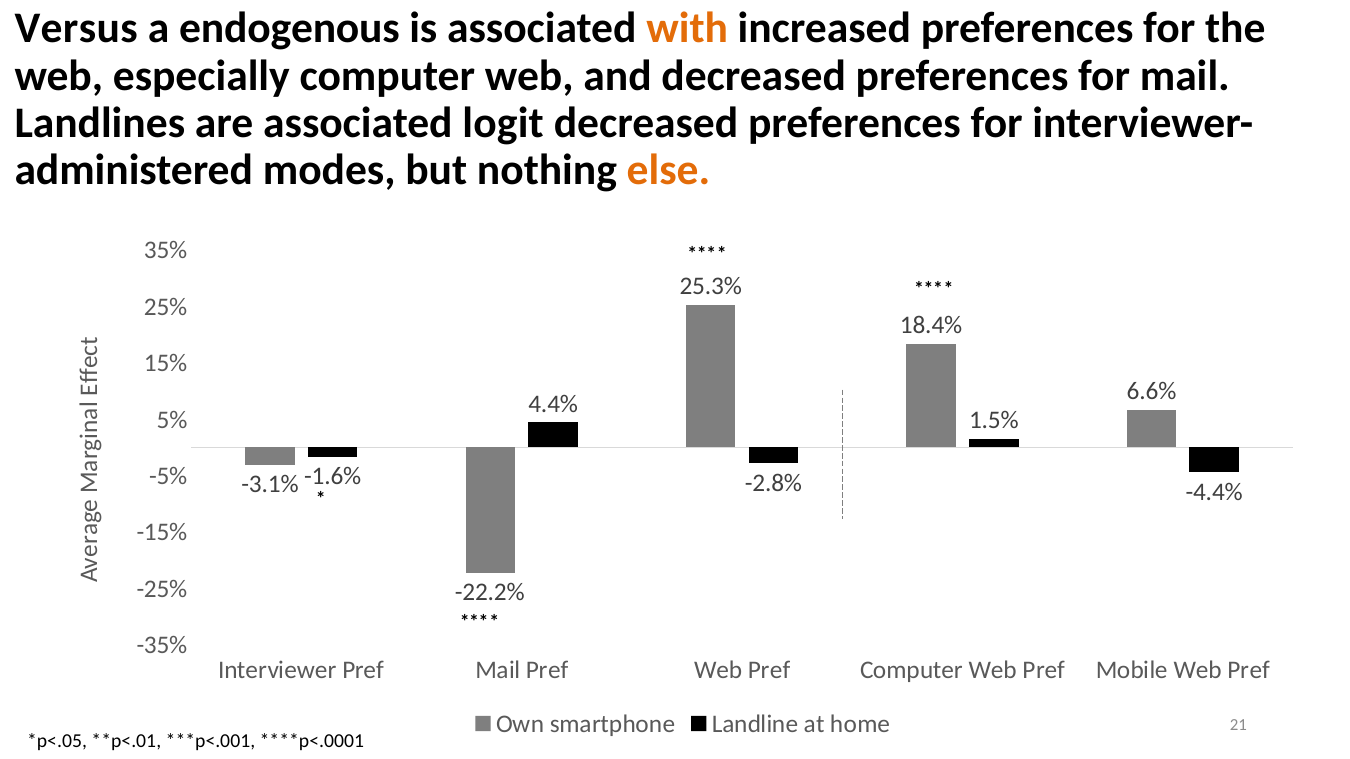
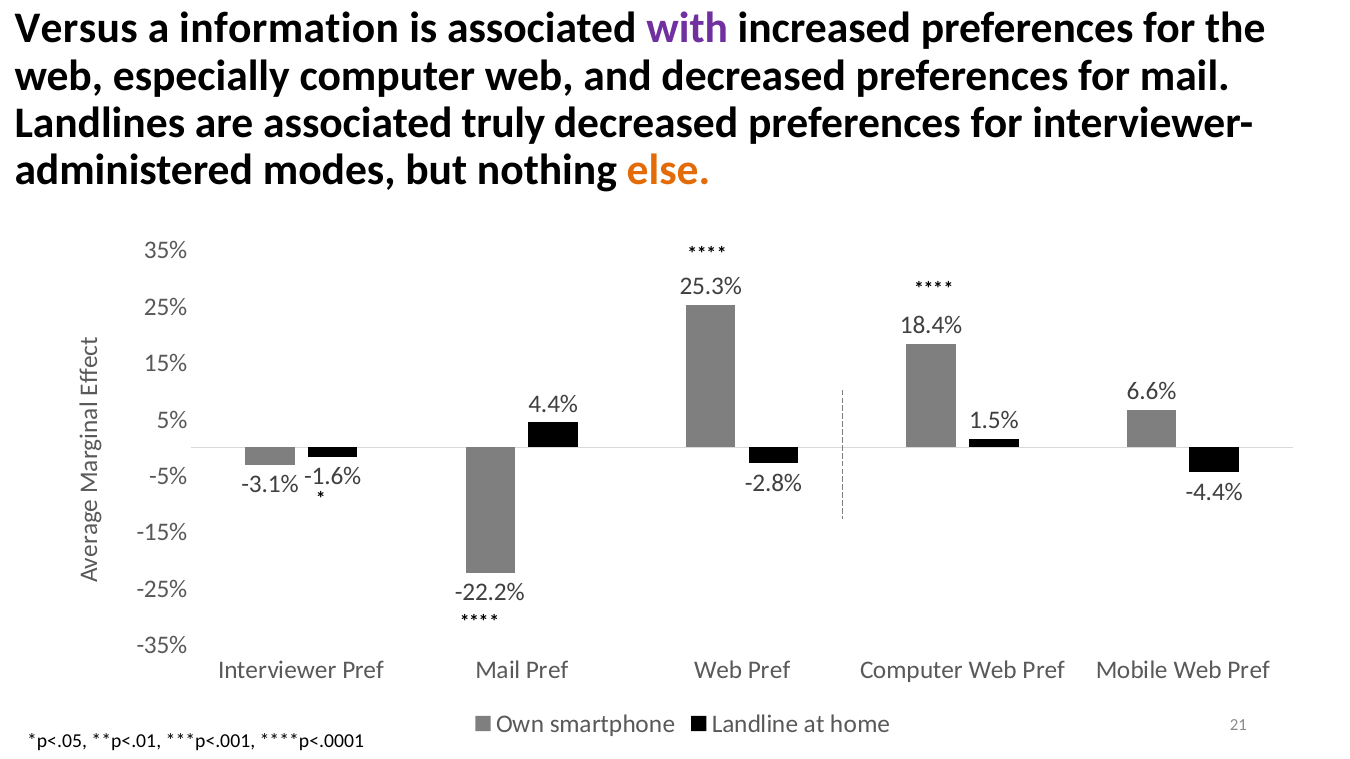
endogenous: endogenous -> information
with colour: orange -> purple
logit: logit -> truly
